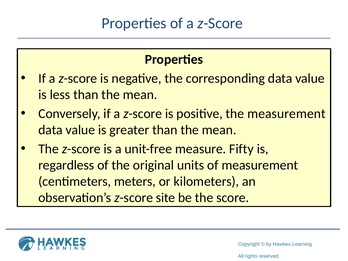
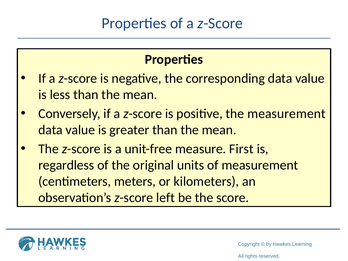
Fifty: Fifty -> First
site: site -> left
